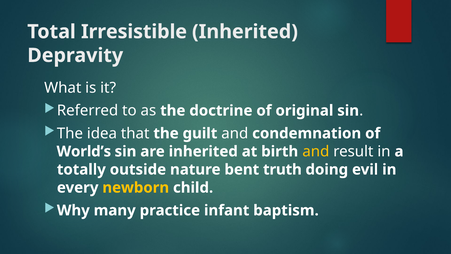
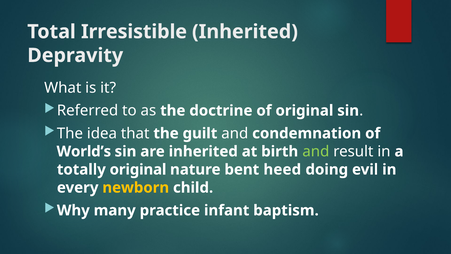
and at (316, 151) colour: yellow -> light green
totally outside: outside -> original
truth: truth -> heed
